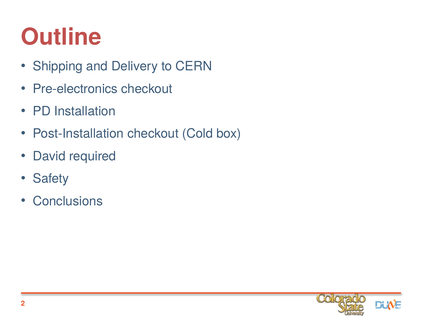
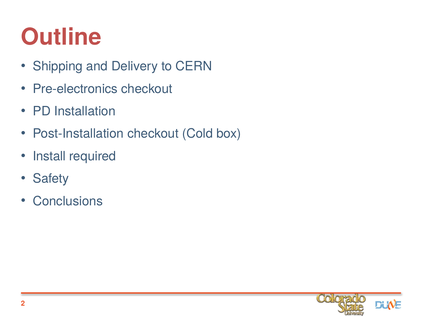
David: David -> Install
